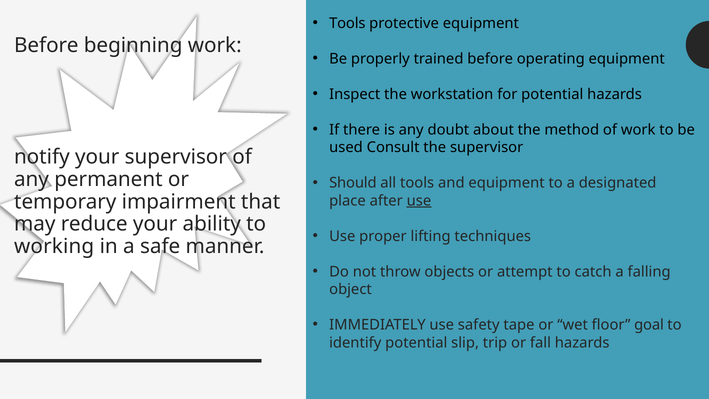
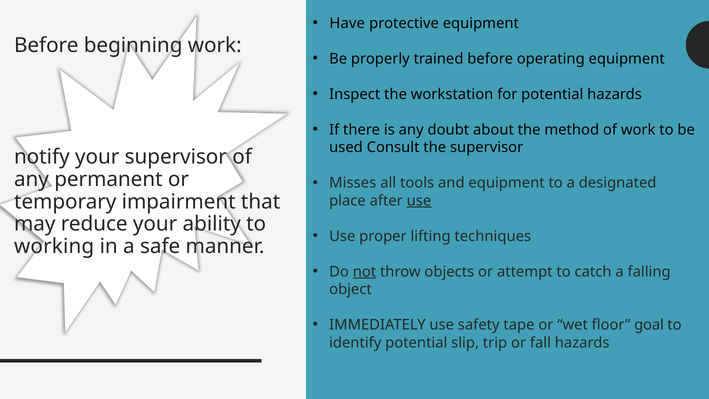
Tools at (347, 23): Tools -> Have
Should: Should -> Misses
not underline: none -> present
